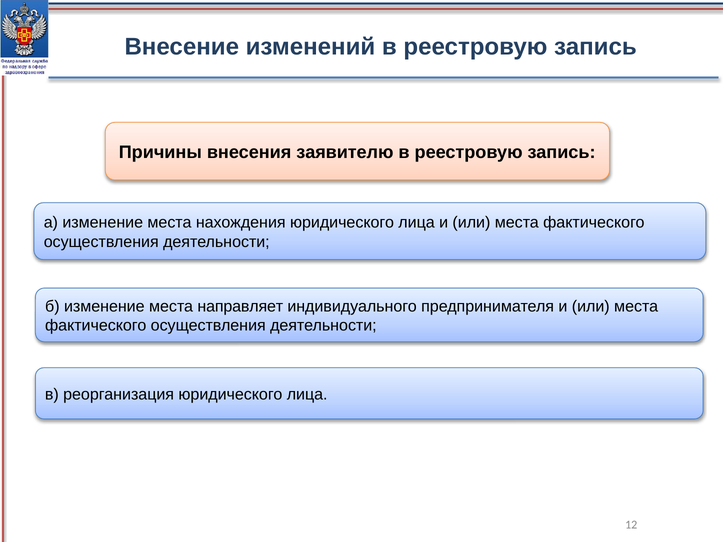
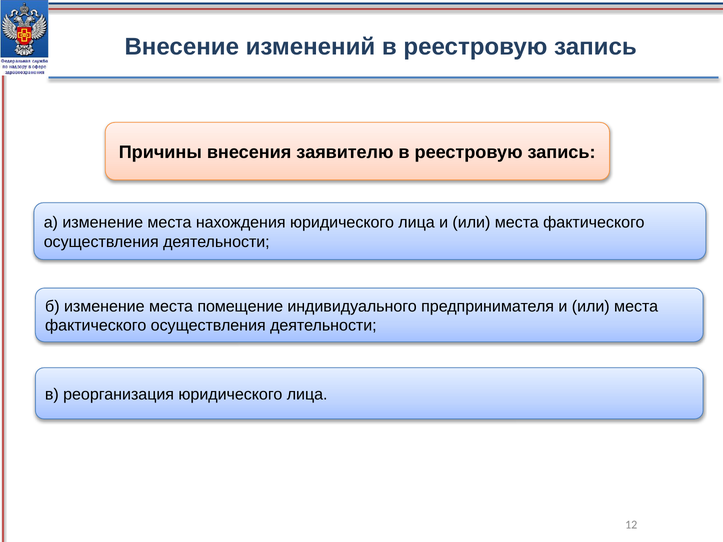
направляет: направляет -> помещение
